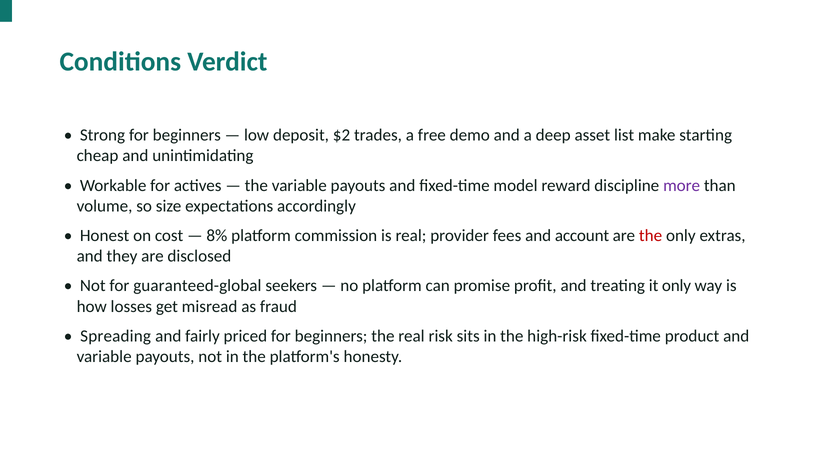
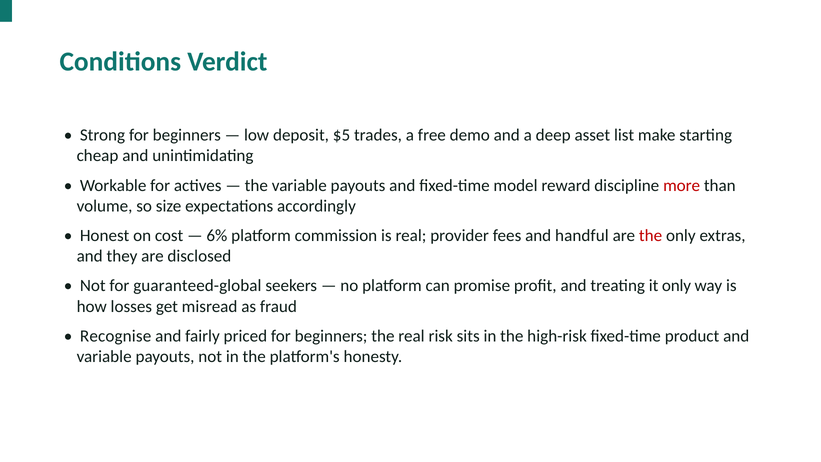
$2: $2 -> $5
more colour: purple -> red
8%: 8% -> 6%
account: account -> handful
Spreading: Spreading -> Recognise
